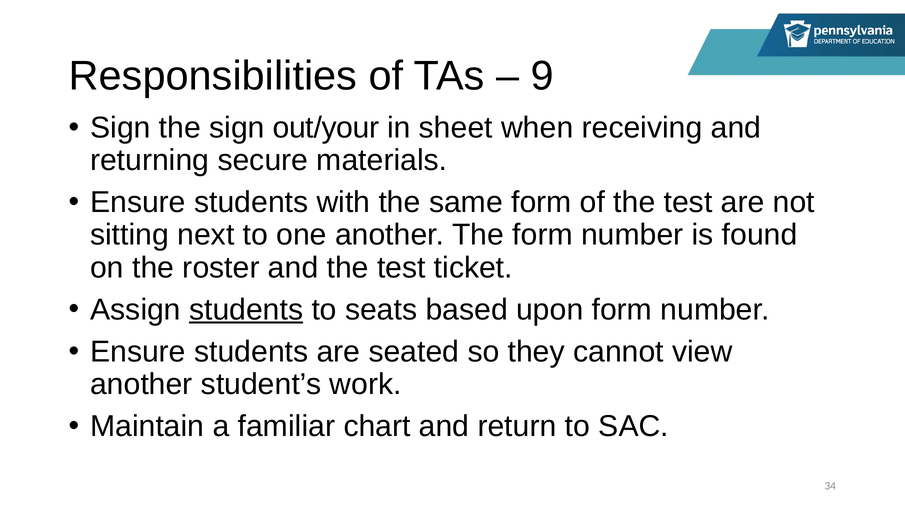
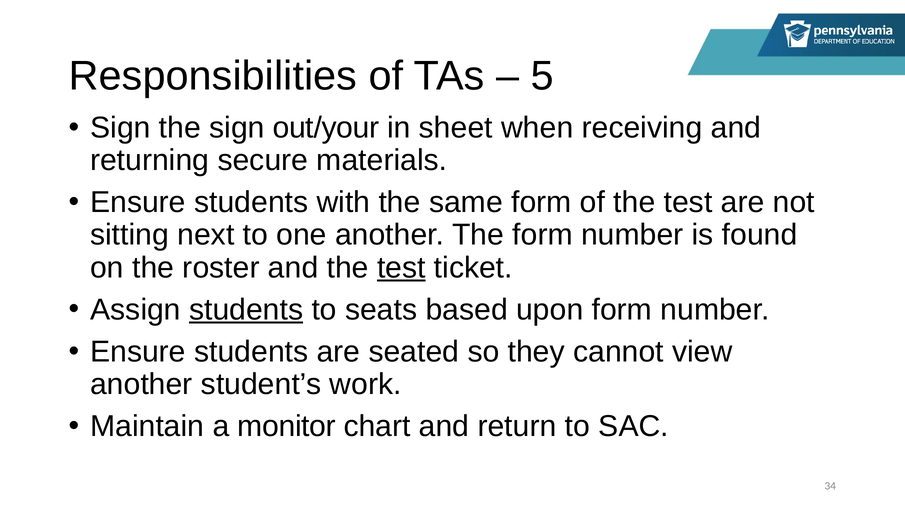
9: 9 -> 5
test at (401, 268) underline: none -> present
familiar: familiar -> monitor
